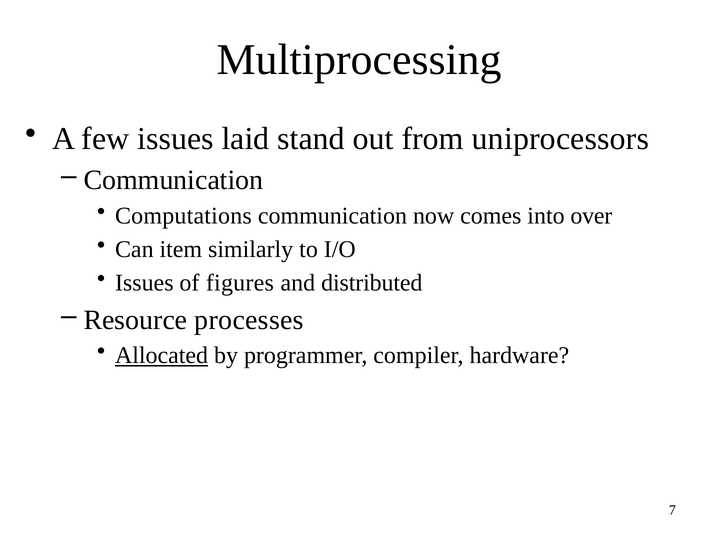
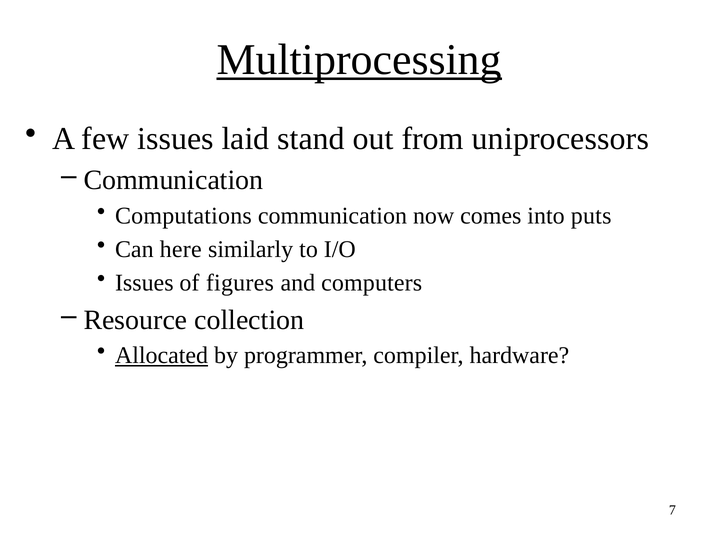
Multiprocessing underline: none -> present
over: over -> puts
item: item -> here
distributed: distributed -> computers
processes: processes -> collection
